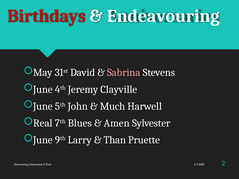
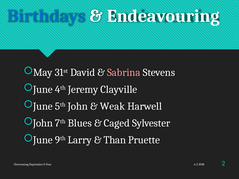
Birthdays colour: red -> blue
Much: Much -> Weak
Real at (43, 123): Real -> John
Amen: Amen -> Caged
